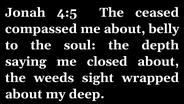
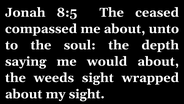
4:5: 4:5 -> 8:5
belly: belly -> unto
closed: closed -> would
my deep: deep -> sight
